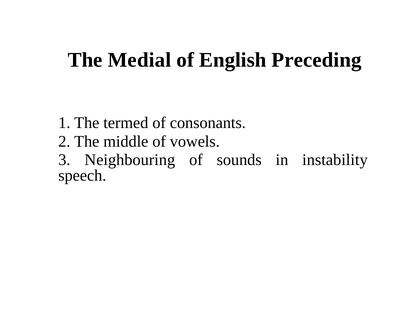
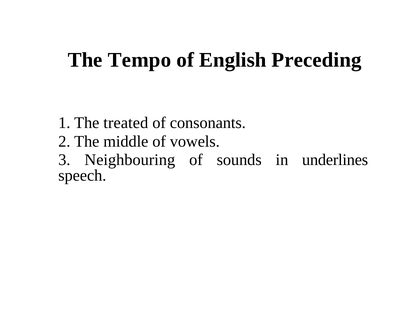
Medial: Medial -> Tempo
termed: termed -> treated
instability: instability -> underlines
